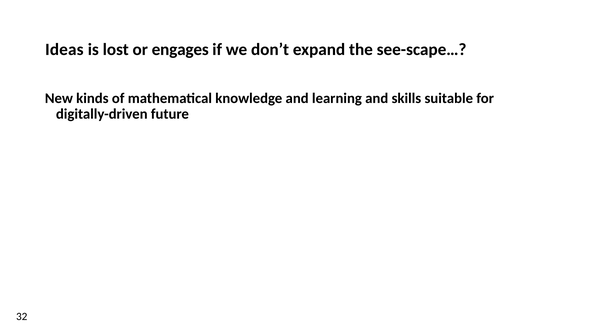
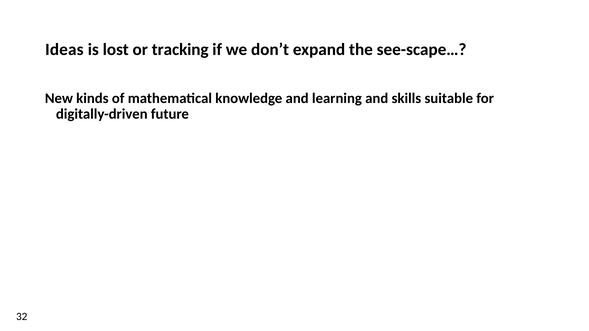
engages: engages -> tracking
